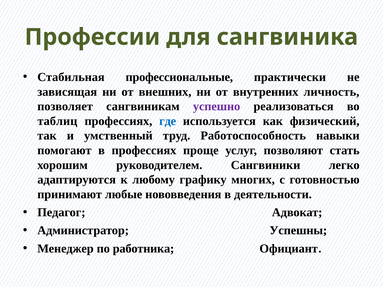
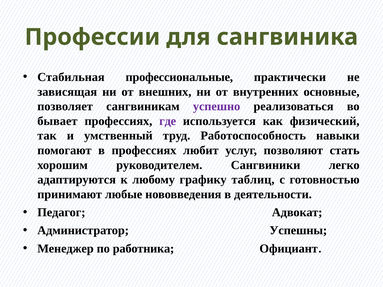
личность: личность -> основные
таблиц: таблиц -> бывает
где colour: blue -> purple
проще: проще -> любит
многих: многих -> таблиц
